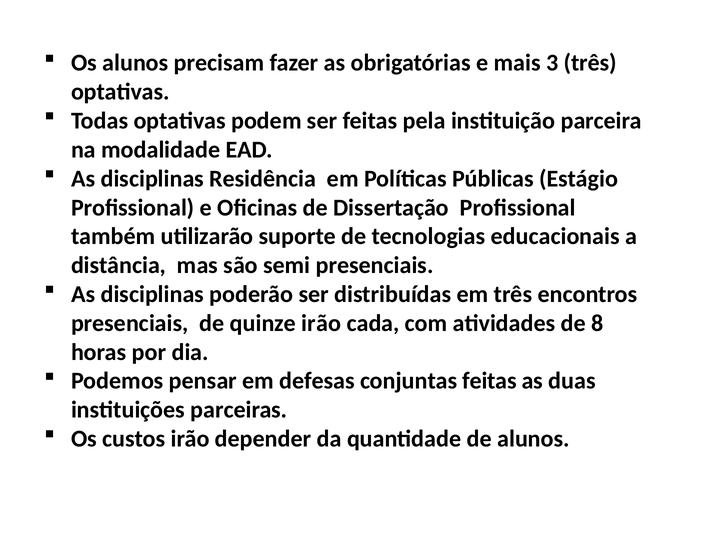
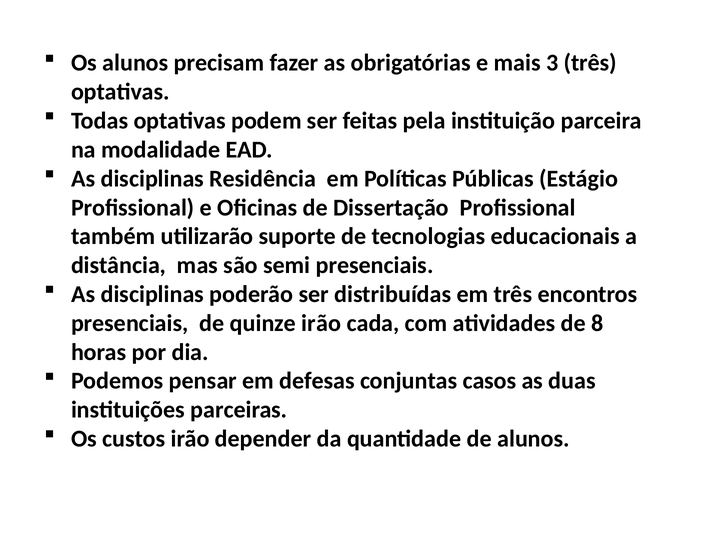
conjuntas feitas: feitas -> casos
